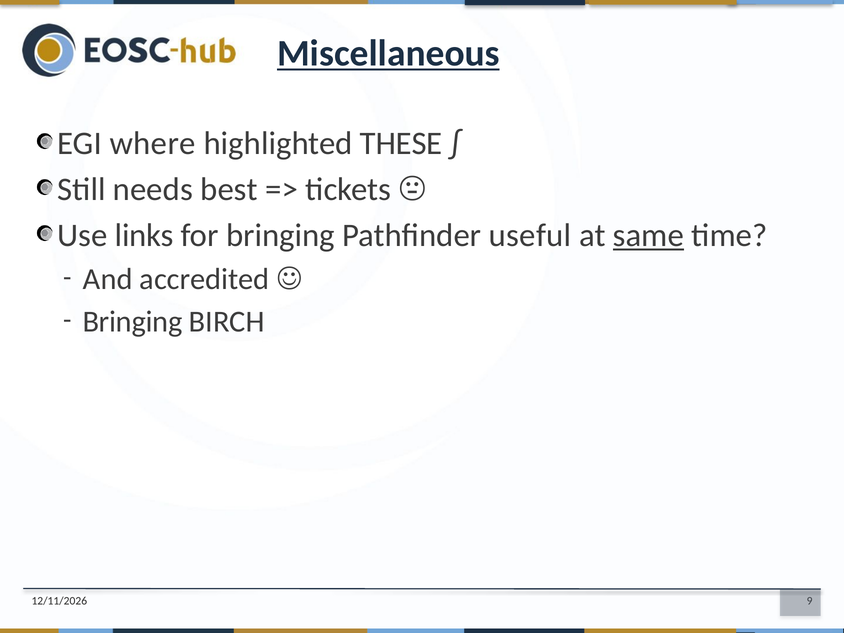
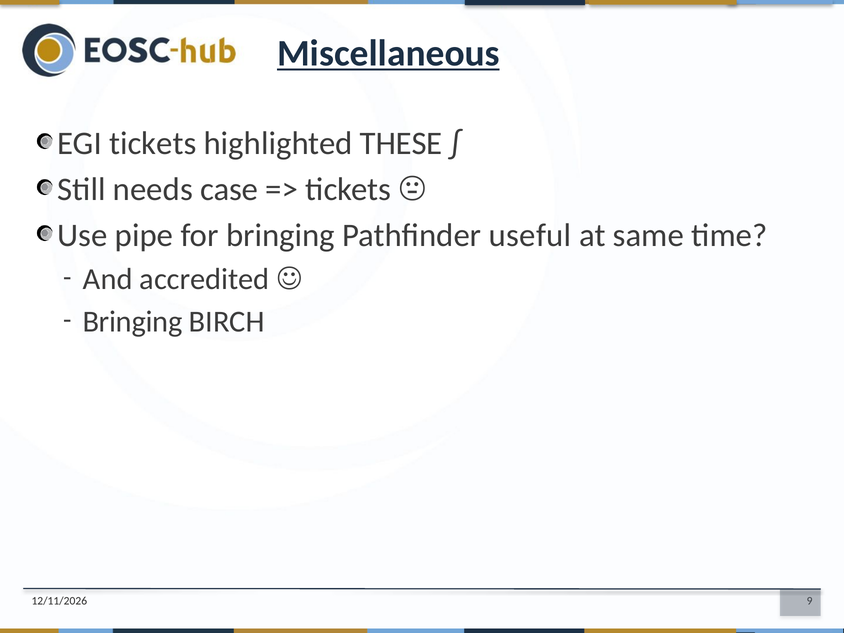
EGI where: where -> tickets
best: best -> case
links: links -> pipe
same underline: present -> none
